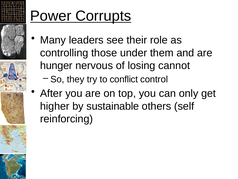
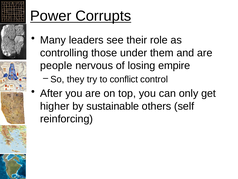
hunger: hunger -> people
cannot: cannot -> empire
